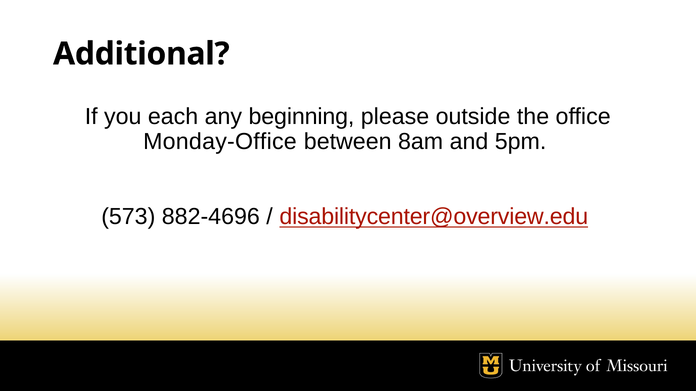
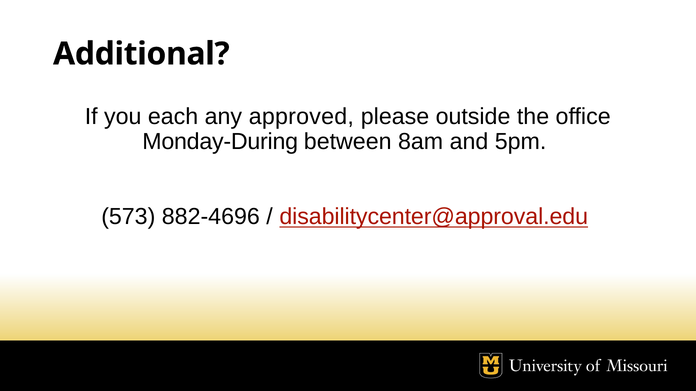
beginning: beginning -> approved
Monday-Office: Monday-Office -> Monday-During
disabilitycenter@overview.edu: disabilitycenter@overview.edu -> disabilitycenter@approval.edu
